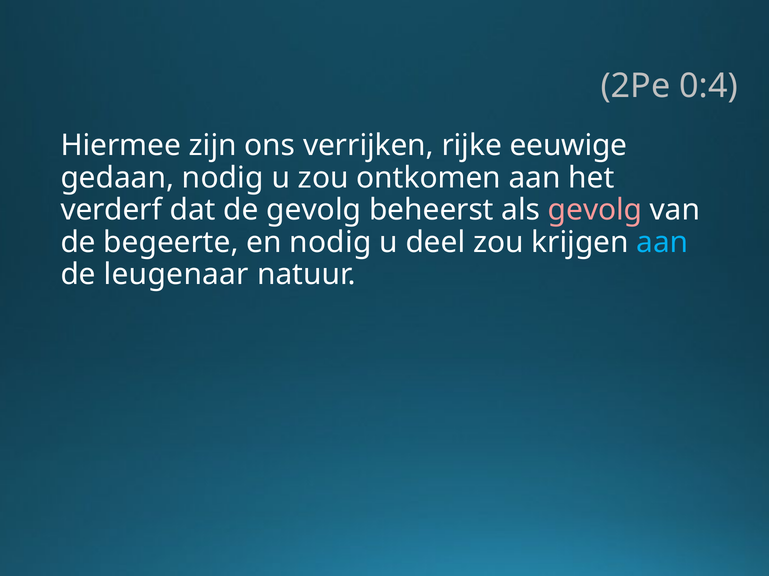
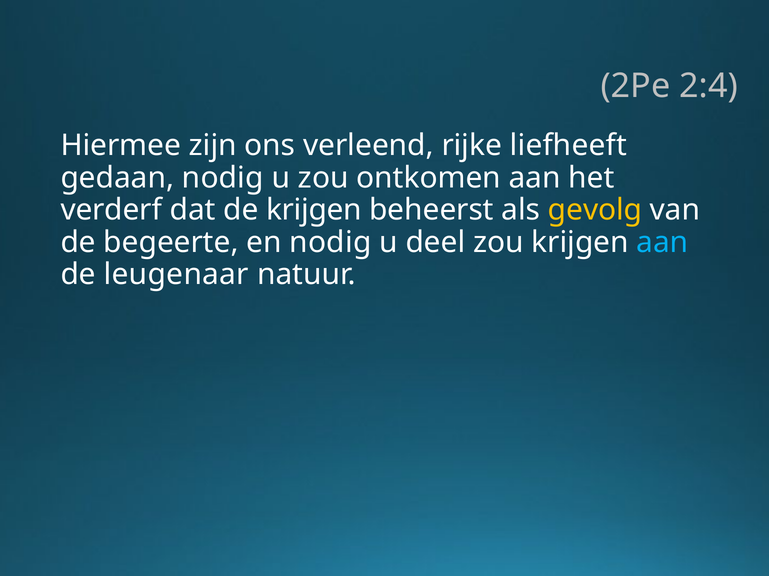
0:4: 0:4 -> 2:4
verrijken: verrijken -> verleend
eeuwige: eeuwige -> liefheeft
de gevolg: gevolg -> krijgen
gevolg at (595, 210) colour: pink -> yellow
